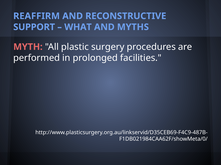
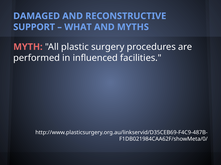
REAFFIRM: REAFFIRM -> DAMAGED
prolonged: prolonged -> influenced
